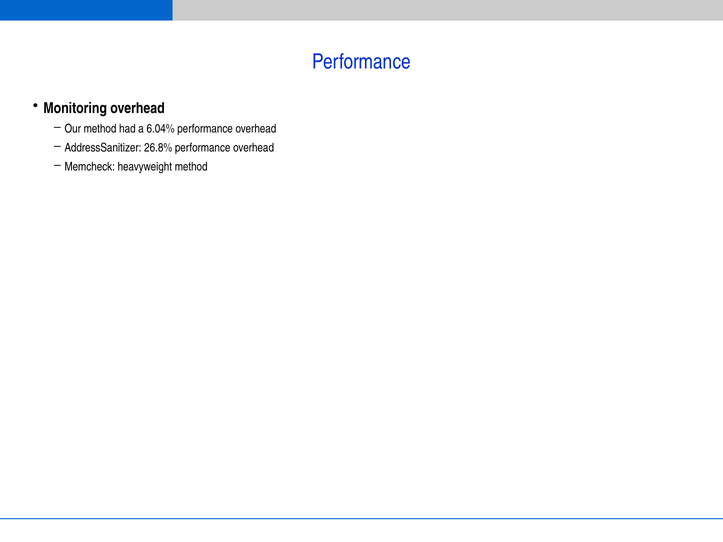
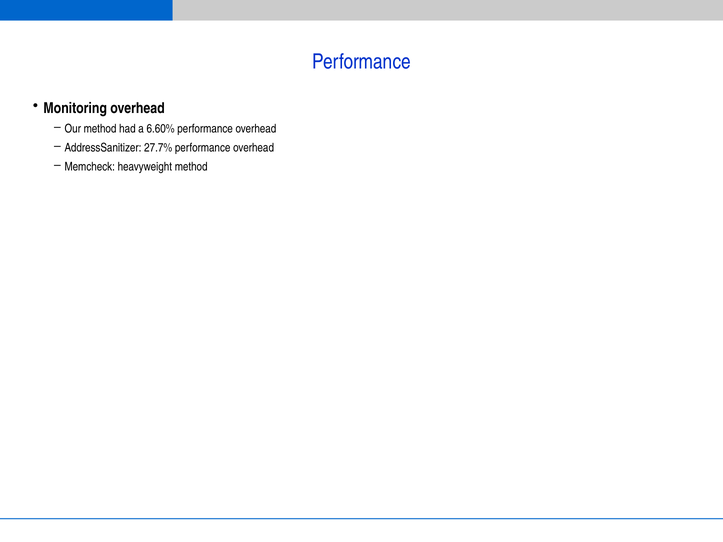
6.04%: 6.04% -> 6.60%
26.8%: 26.8% -> 27.7%
